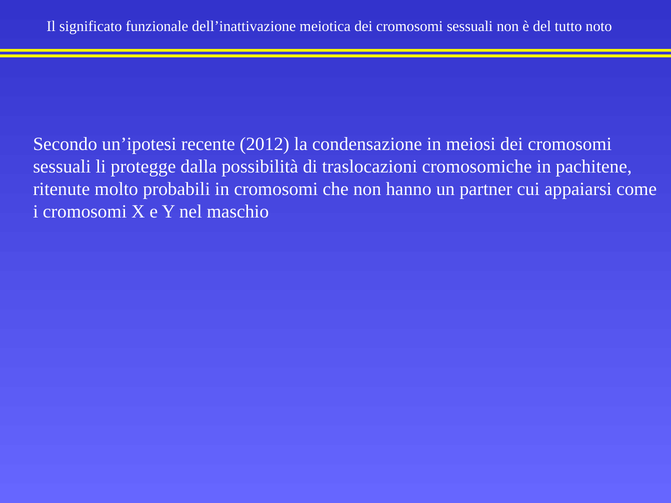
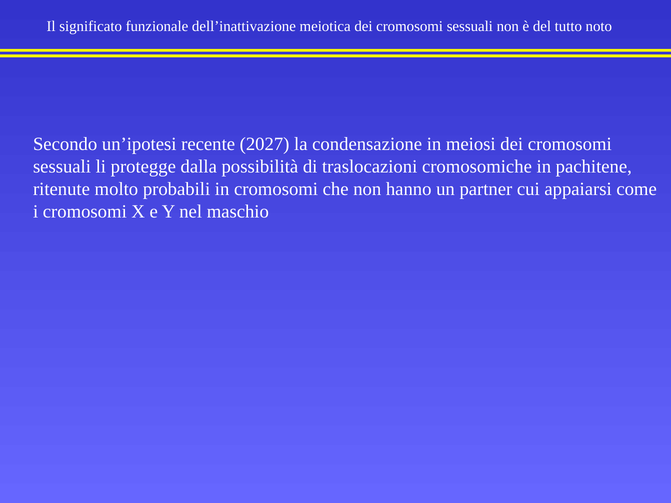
2012: 2012 -> 2027
